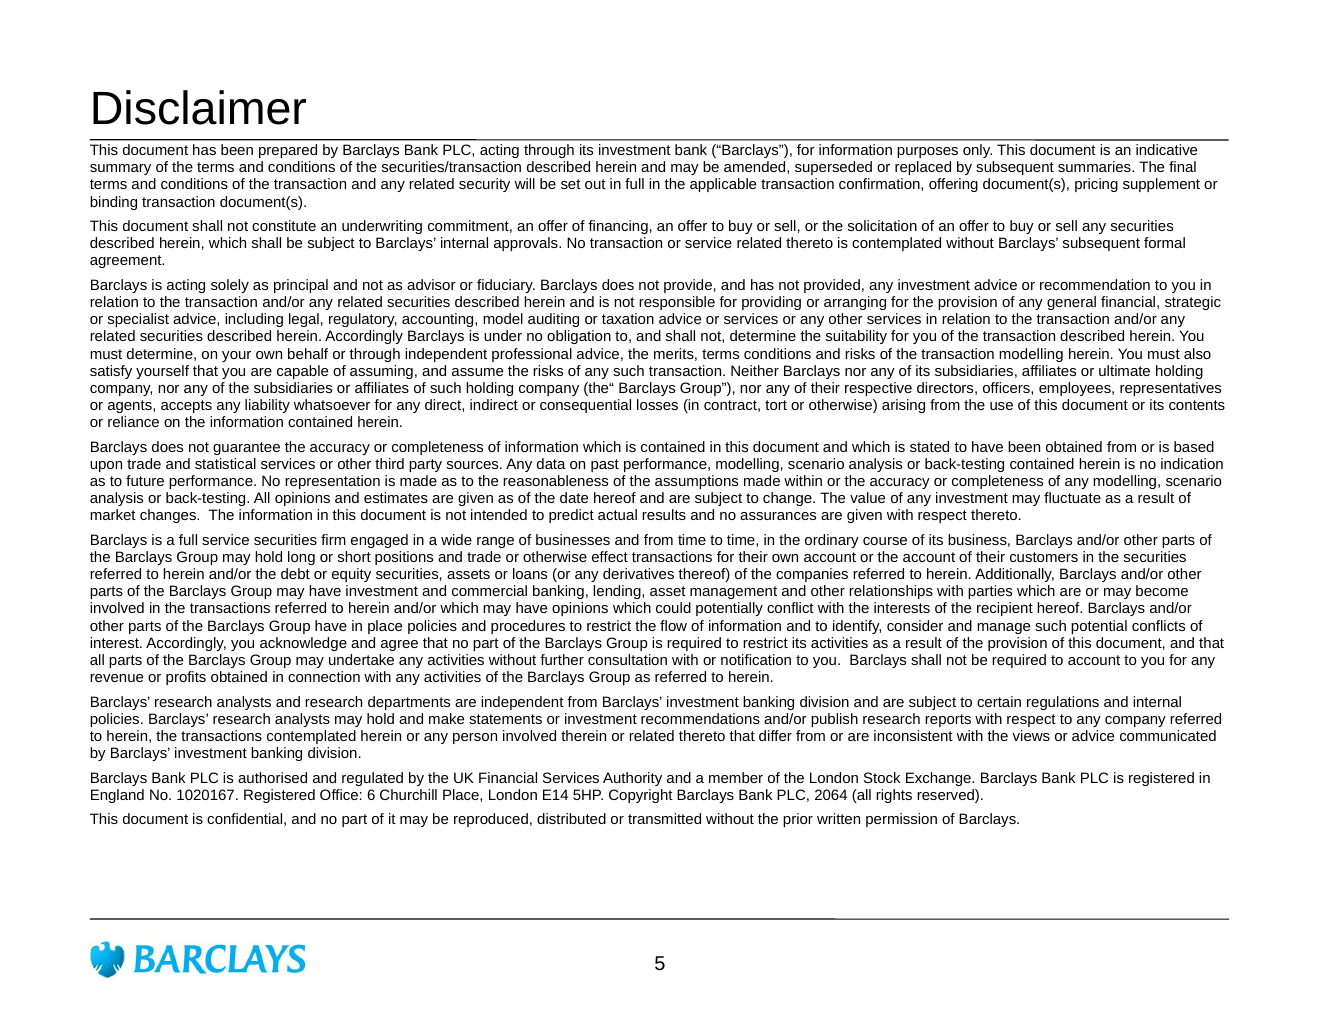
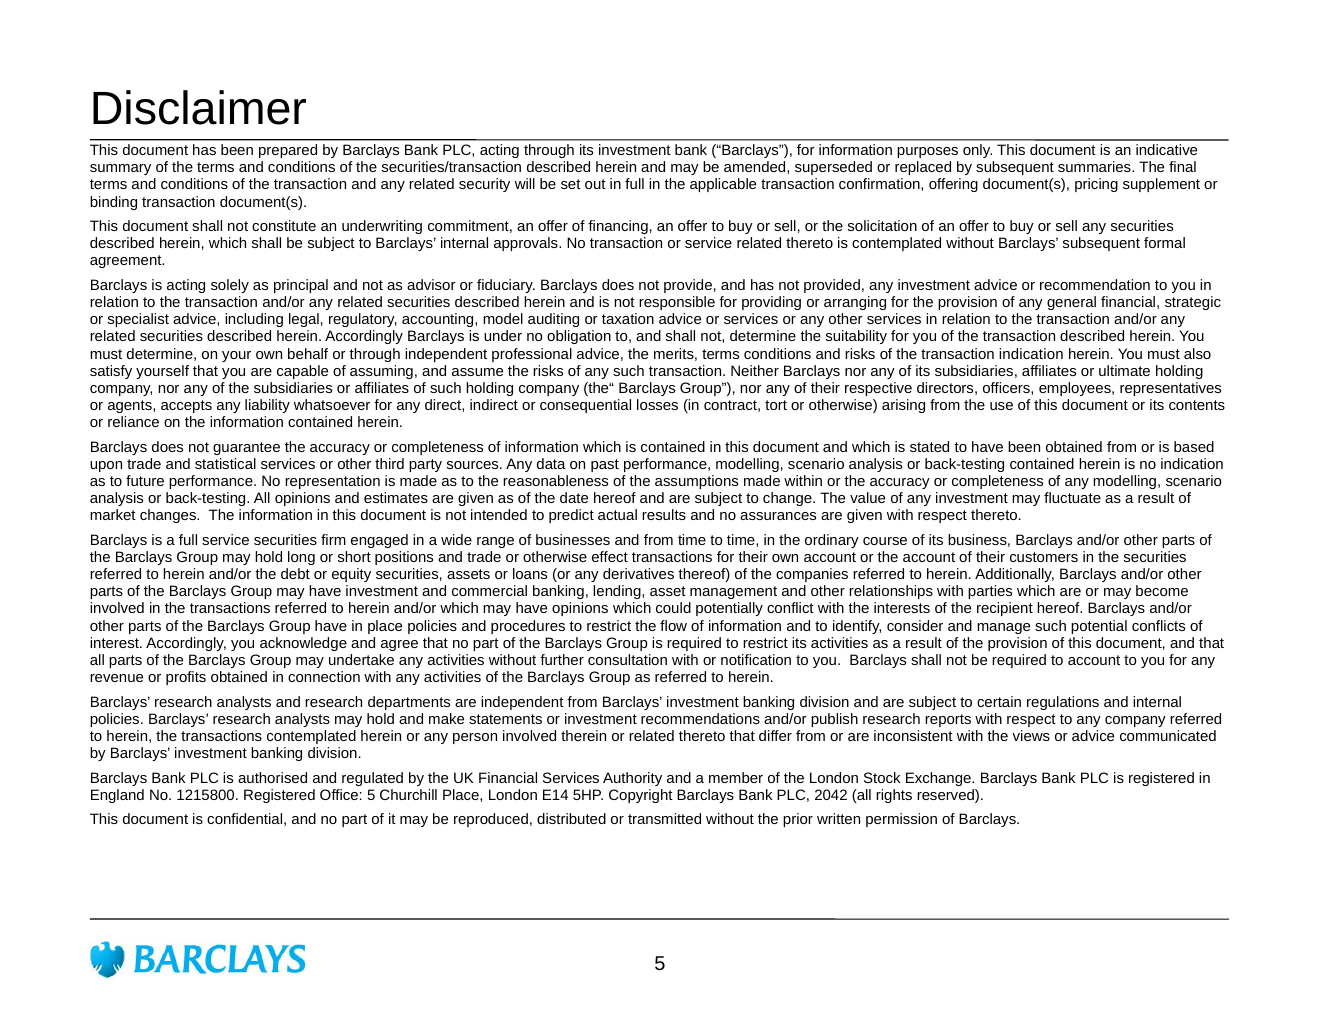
transaction modelling: modelling -> indication
1020167: 1020167 -> 1215800
Office 6: 6 -> 5
2064: 2064 -> 2042
